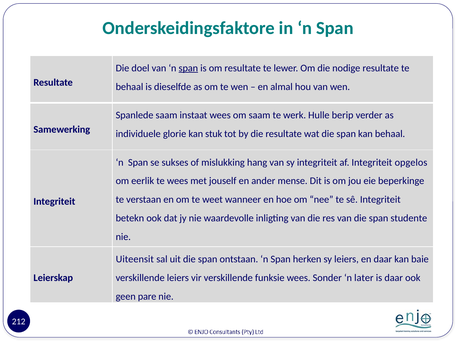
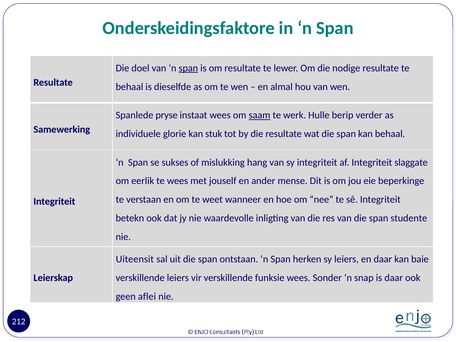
Spanlede saam: saam -> pryse
saam at (260, 115) underline: none -> present
opgelos: opgelos -> slaggate
later: later -> snap
pare: pare -> aflei
